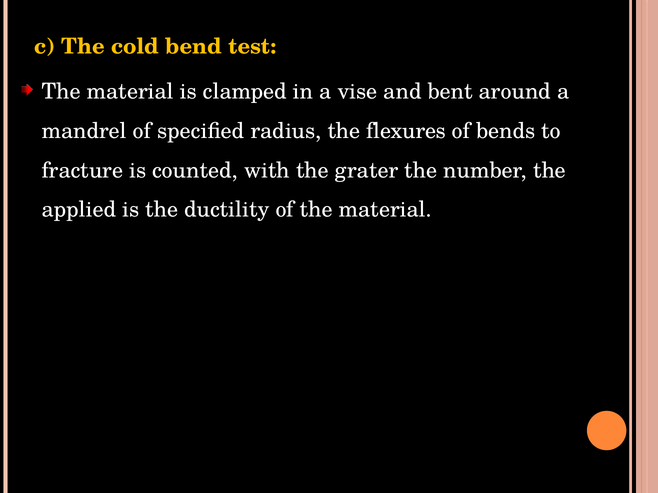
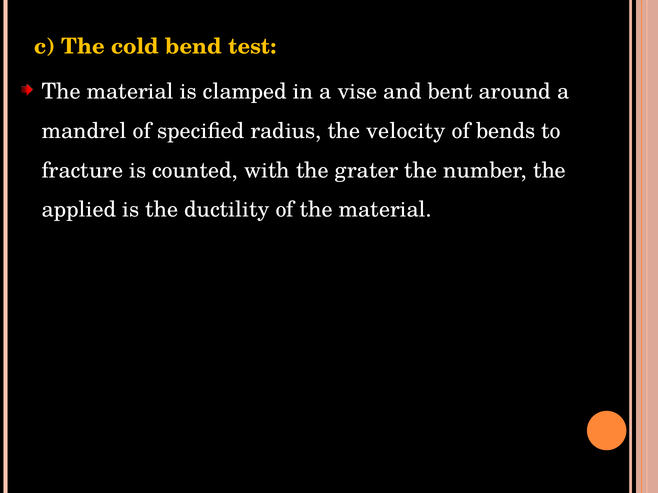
flexures: flexures -> velocity
